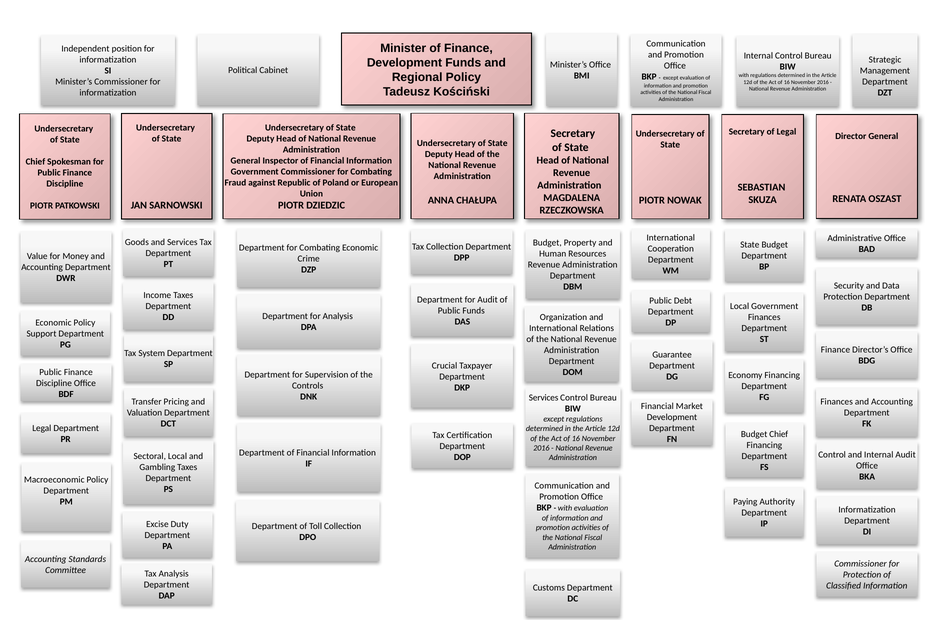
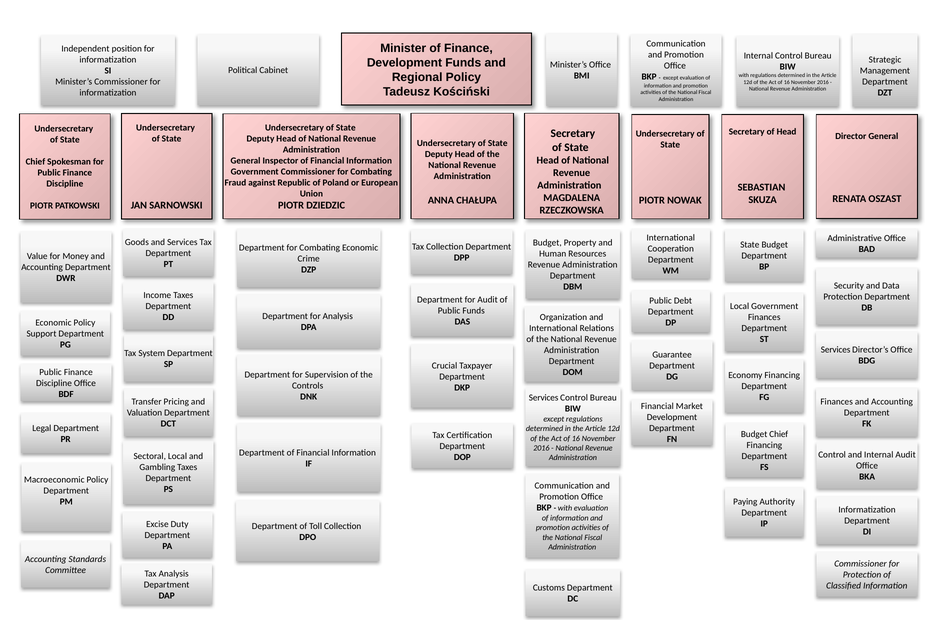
of Legal: Legal -> Head
Finance at (836, 350): Finance -> Services
